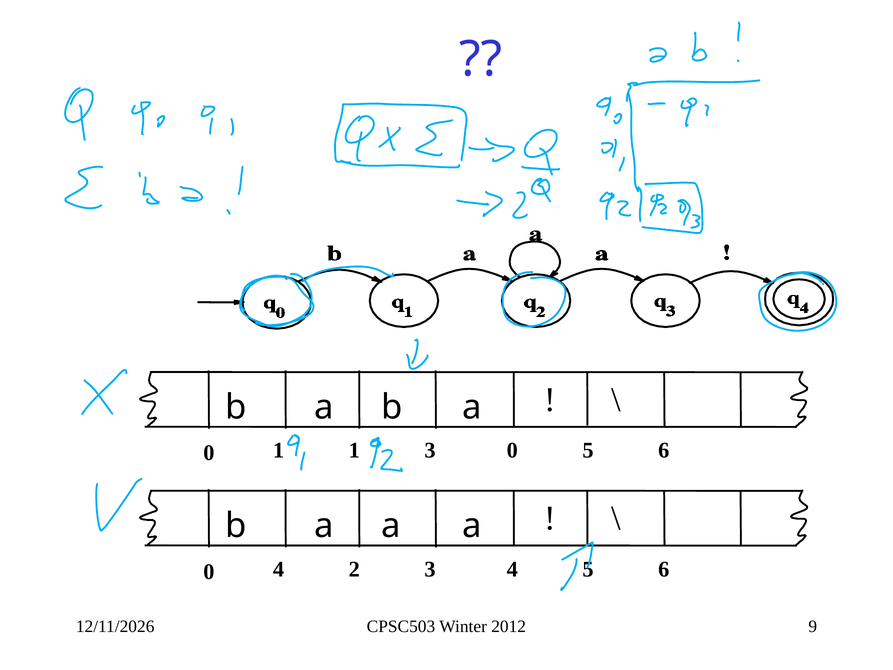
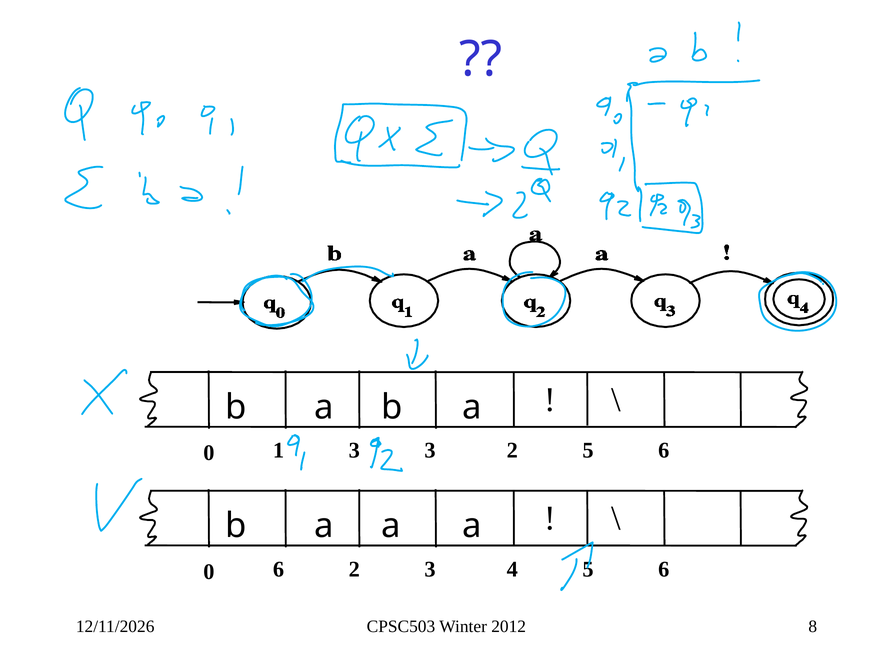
1 1: 1 -> 3
3 0: 0 -> 2
0 4: 4 -> 6
9: 9 -> 8
